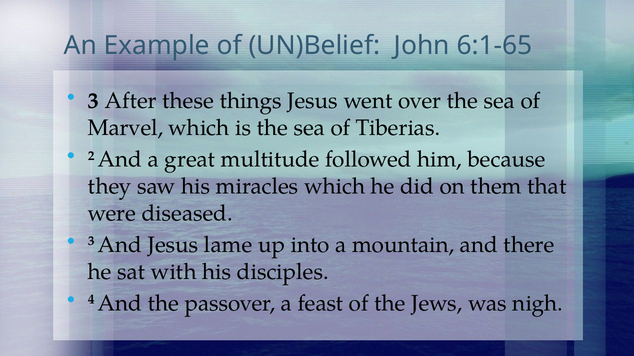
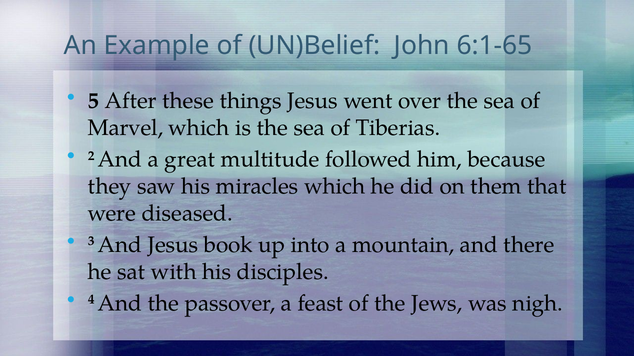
3 at (94, 101): 3 -> 5
lame: lame -> book
